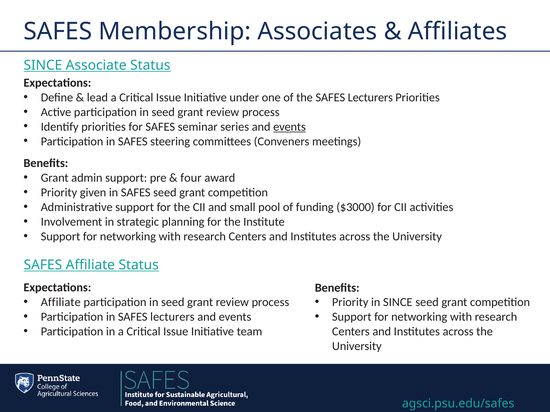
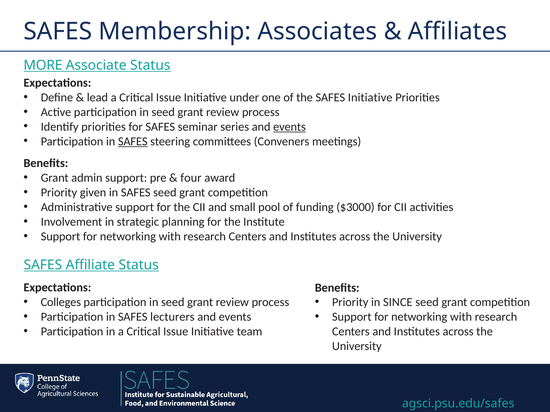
SINCE at (43, 65): SINCE -> MORE
the SAFES Lecturers: Lecturers -> Initiative
SAFES at (133, 141) underline: none -> present
Affiliate at (61, 303): Affiliate -> Colleges
